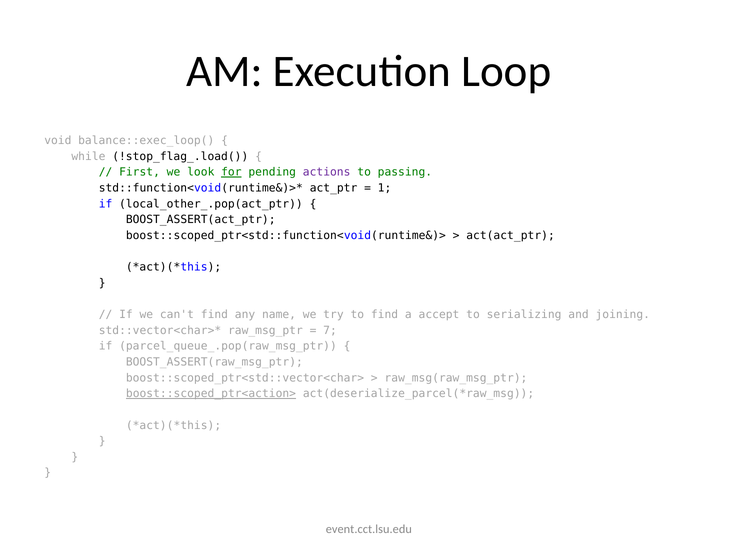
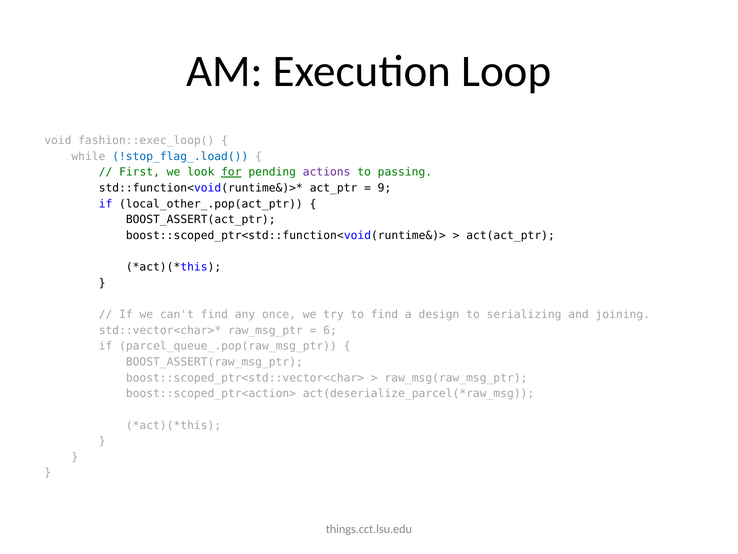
balance::exec_loop(: balance::exec_loop( -> fashion::exec_loop(
!stop_flag_.load( colour: black -> blue
1: 1 -> 9
name: name -> once
accept: accept -> design
7: 7 -> 6
boost::scoped_ptr<action> underline: present -> none
event.cct.lsu.edu: event.cct.lsu.edu -> things.cct.lsu.edu
